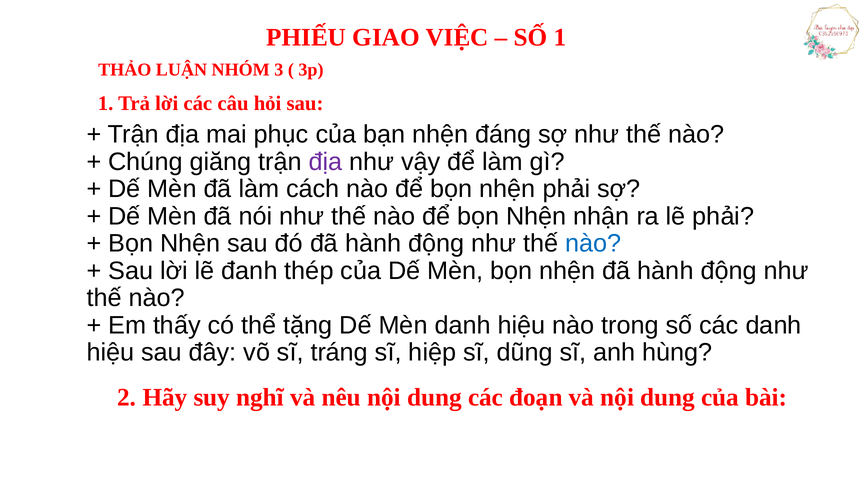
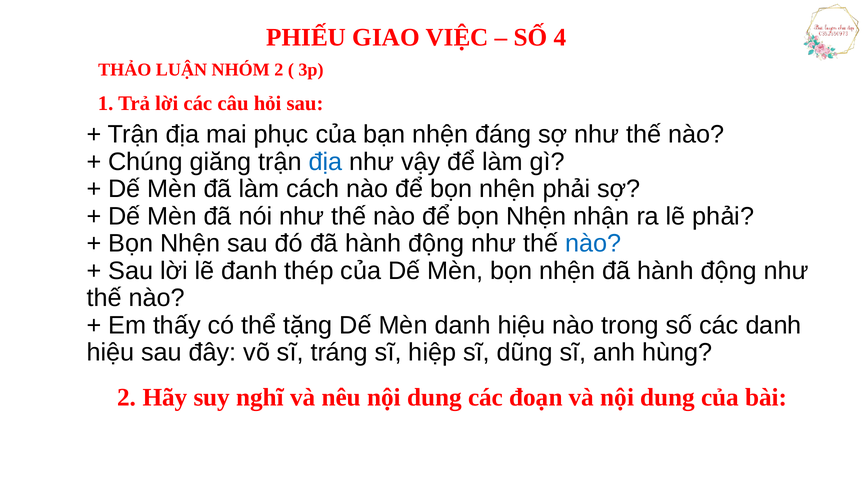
SỐ 1: 1 -> 4
NHÓM 3: 3 -> 2
địa at (325, 162) colour: purple -> blue
